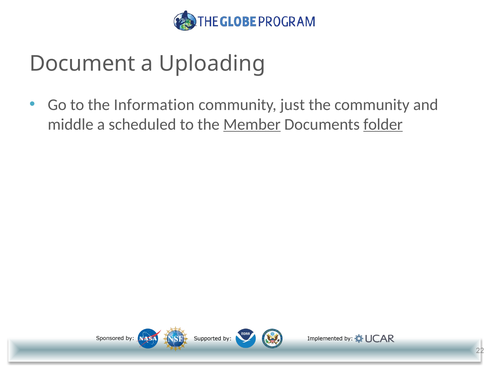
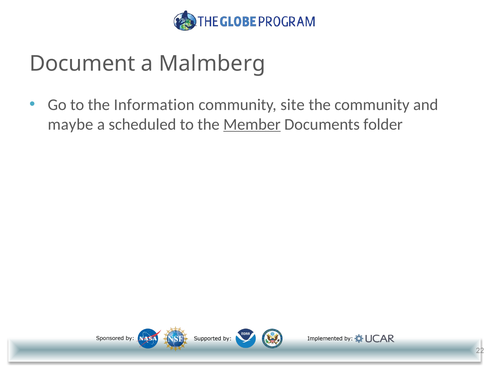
Uploading: Uploading -> Malmberg
just: just -> site
middle: middle -> maybe
folder underline: present -> none
